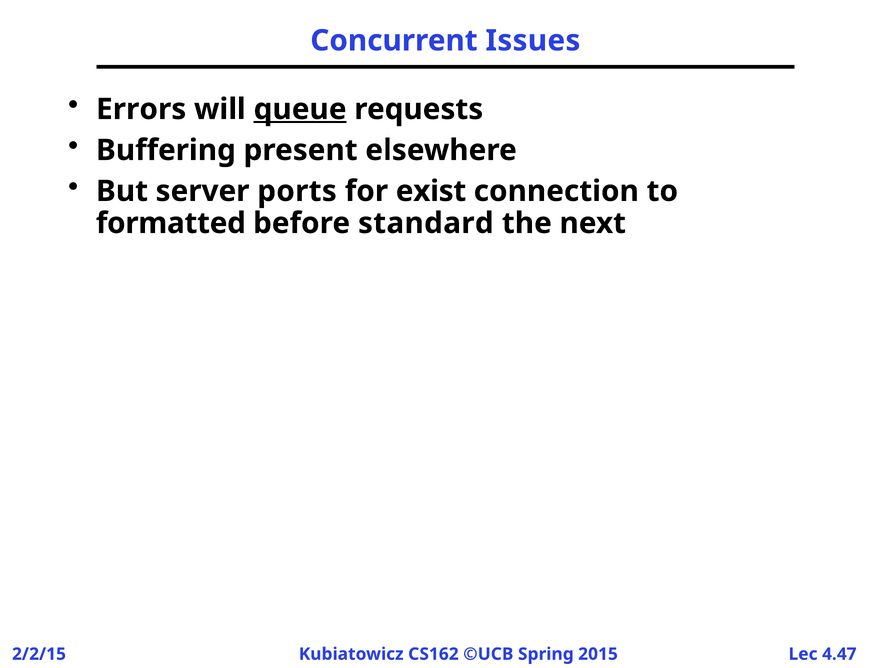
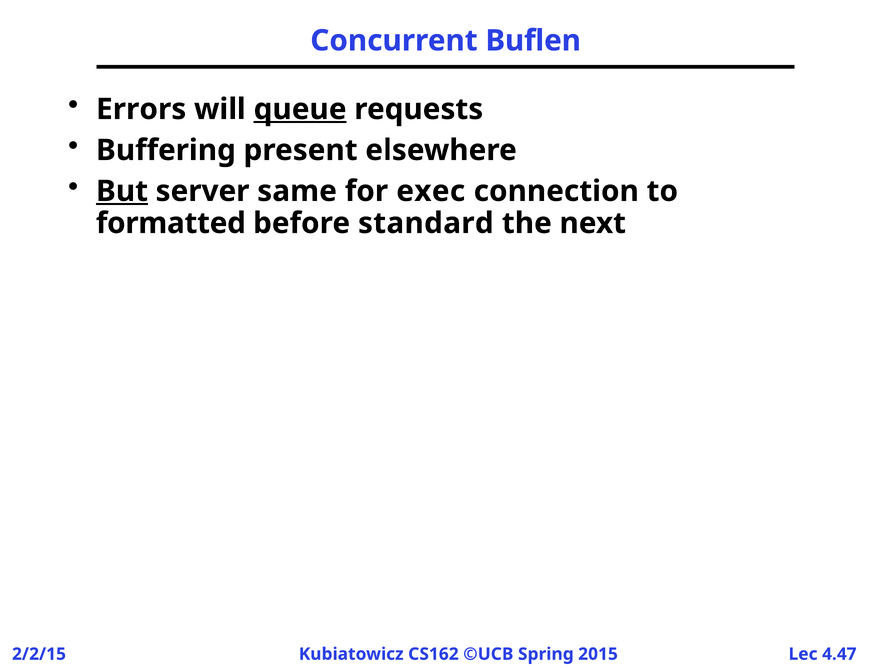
Issues: Issues -> Buflen
But underline: none -> present
ports: ports -> same
exist: exist -> exec
